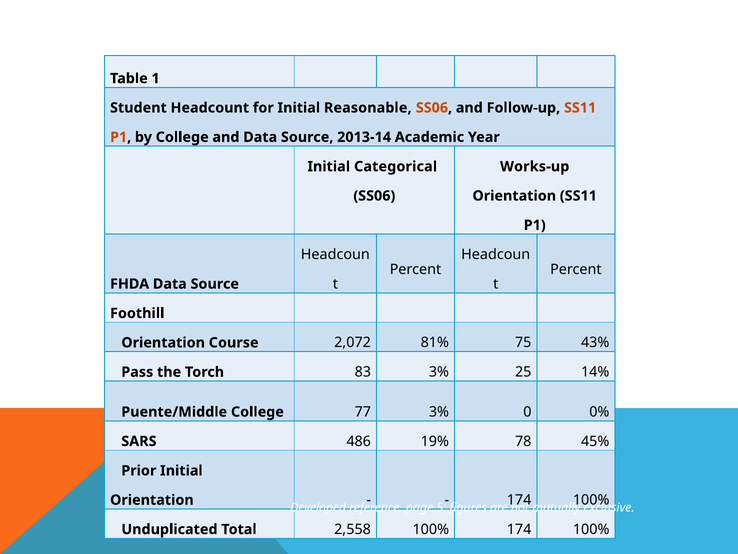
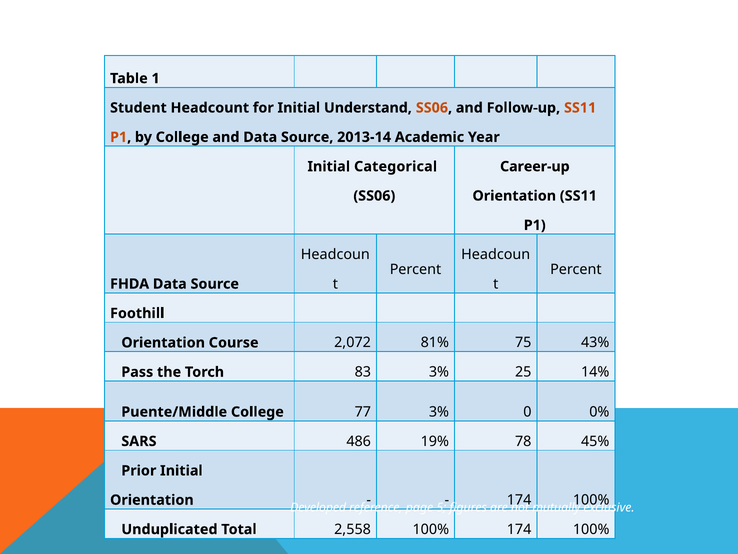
Reasonable: Reasonable -> Understand
Works-up: Works-up -> Career-up
